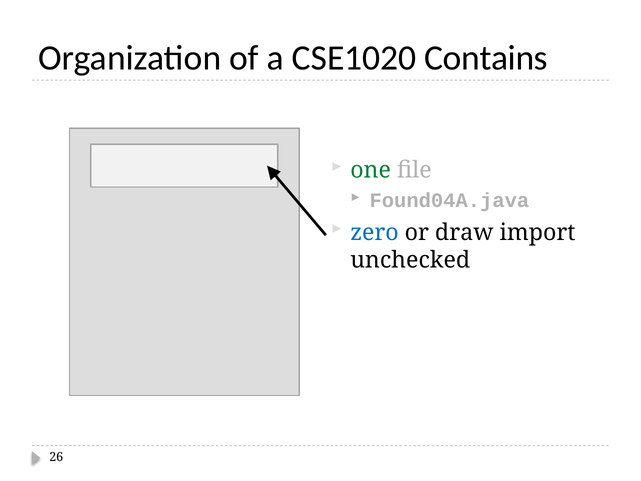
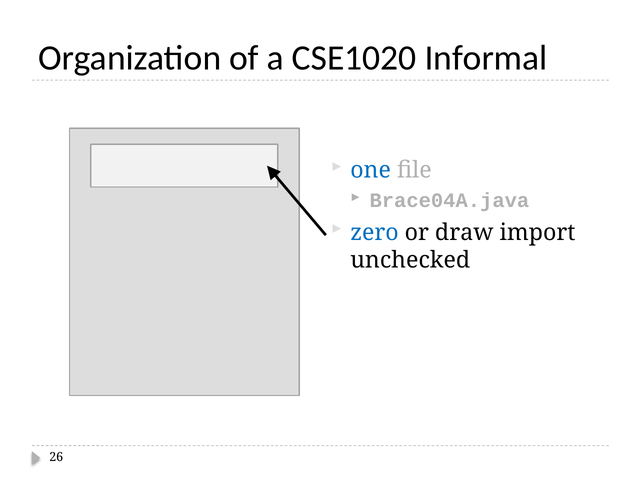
Contains: Contains -> Informal
one colour: green -> blue
Found04A.java: Found04A.java -> Brace04A.java
